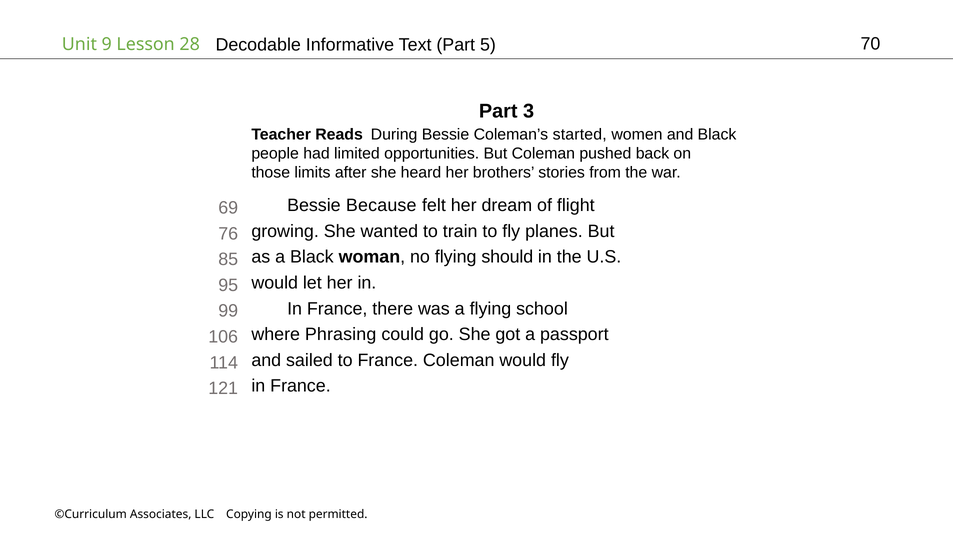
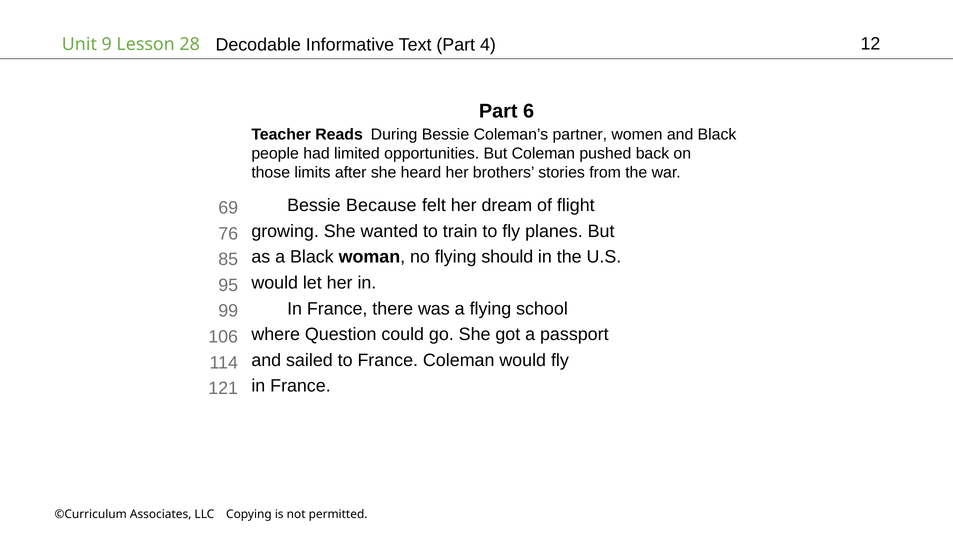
5: 5 -> 4
70: 70 -> 12
3: 3 -> 6
started: started -> partner
Phrasing: Phrasing -> Question
